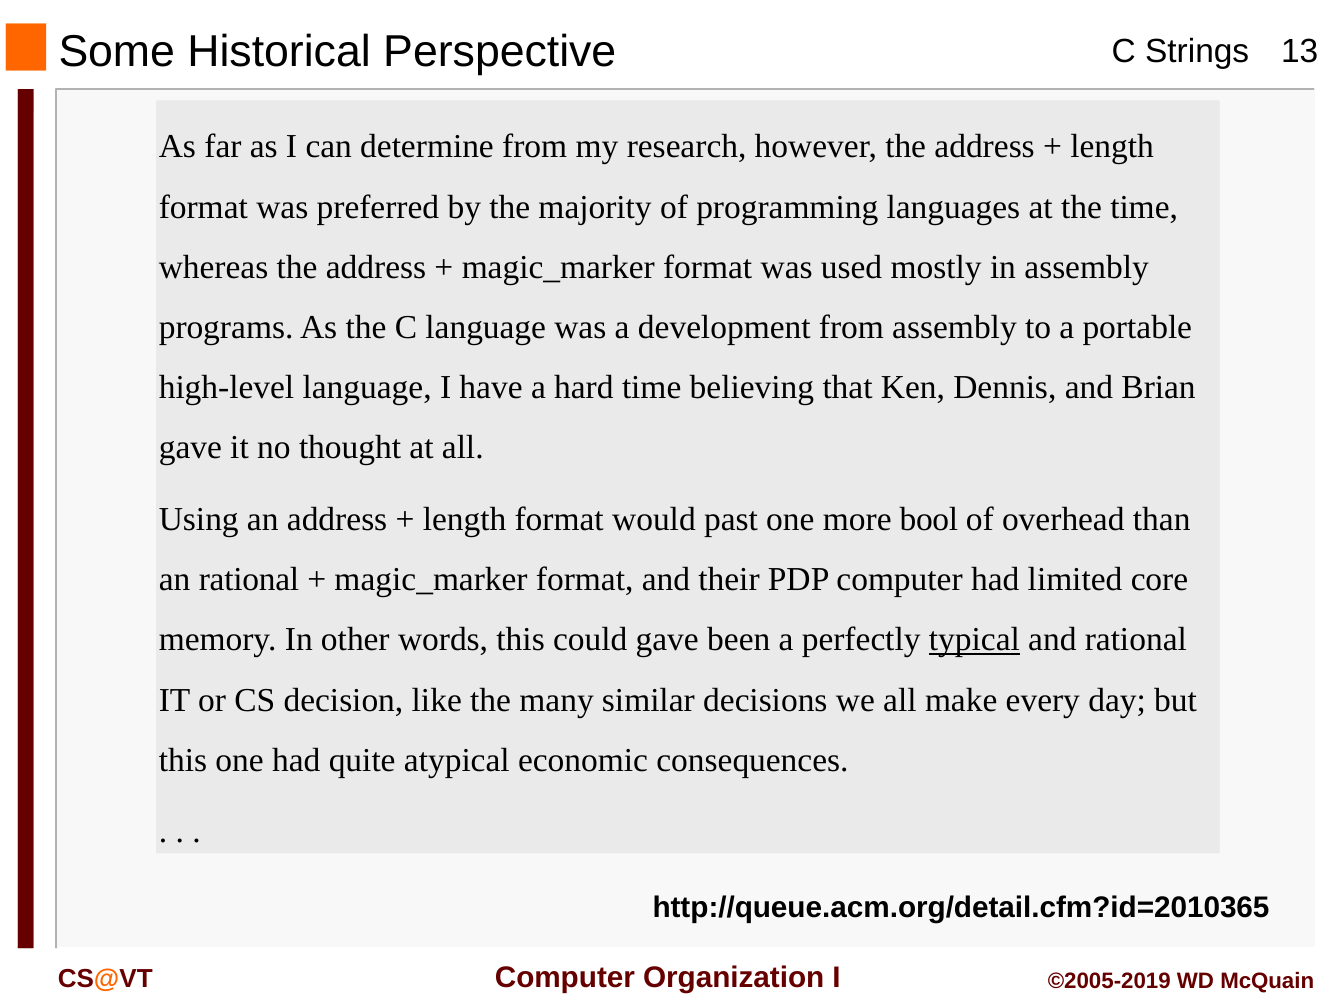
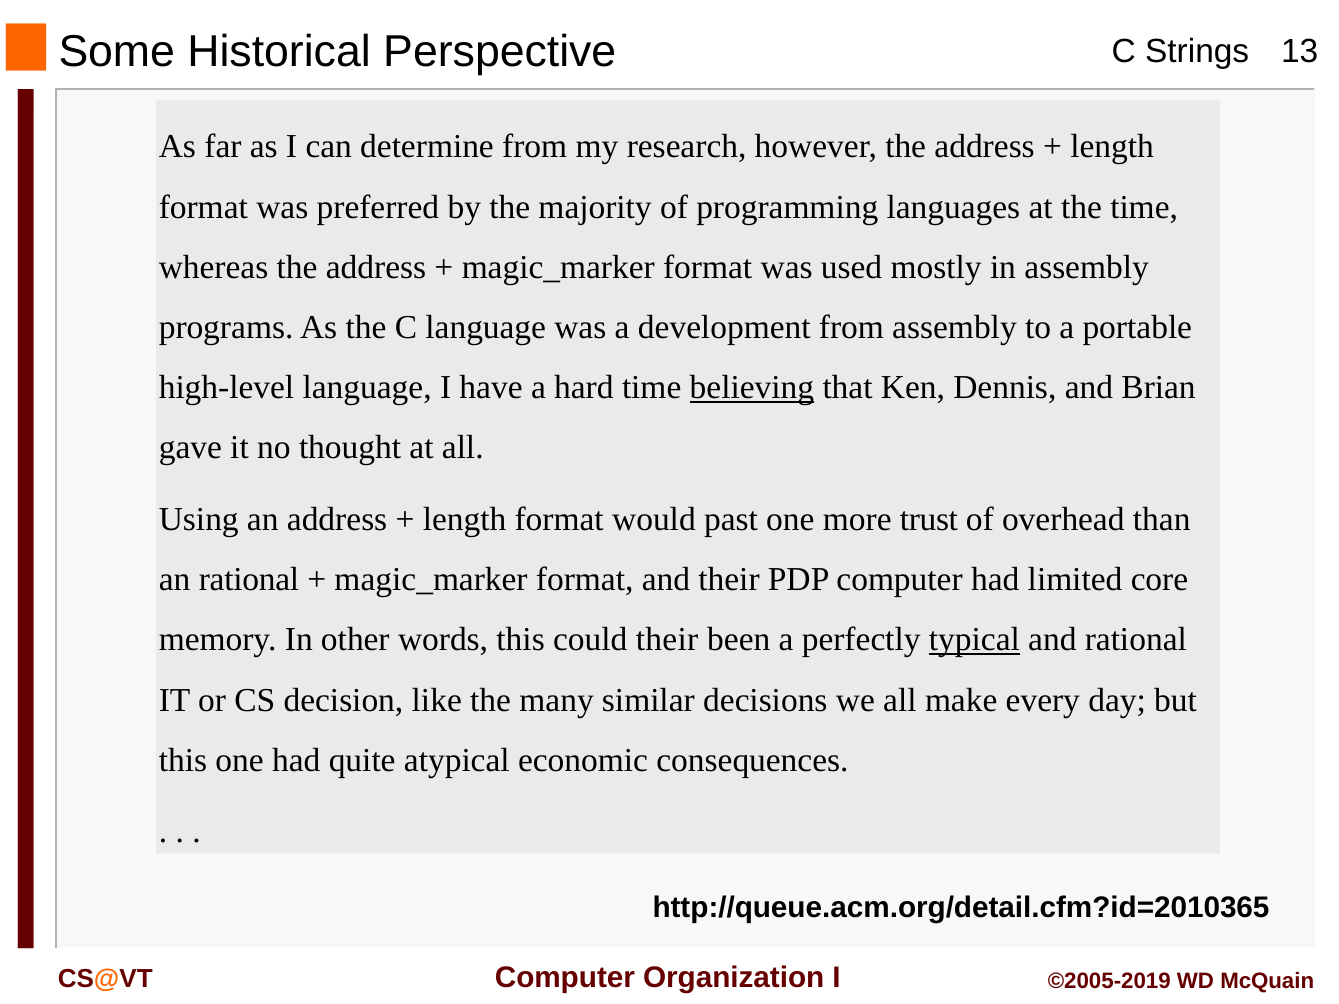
believing underline: none -> present
bool: bool -> trust
could gave: gave -> their
